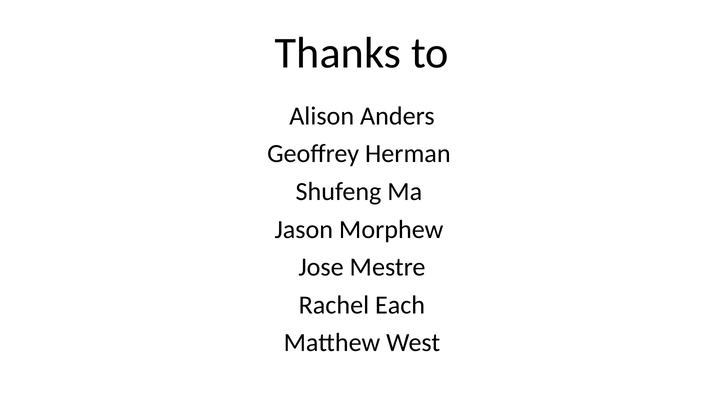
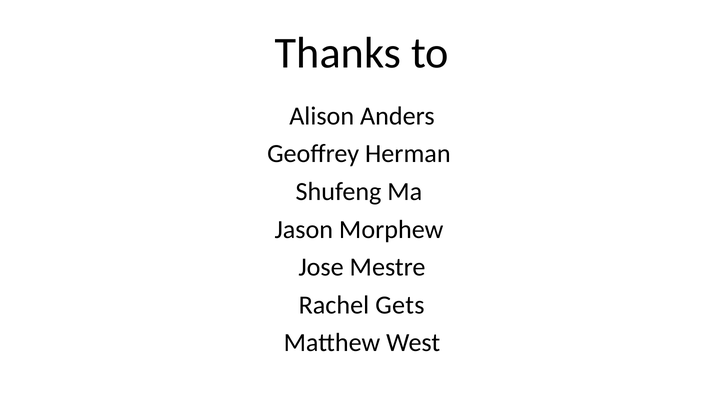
Each: Each -> Gets
